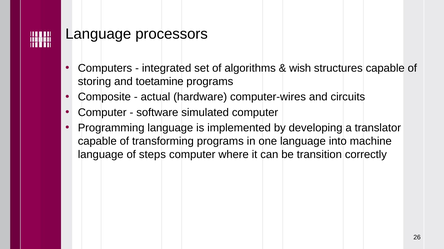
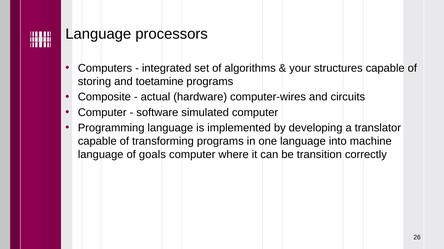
wish: wish -> your
steps: steps -> goals
